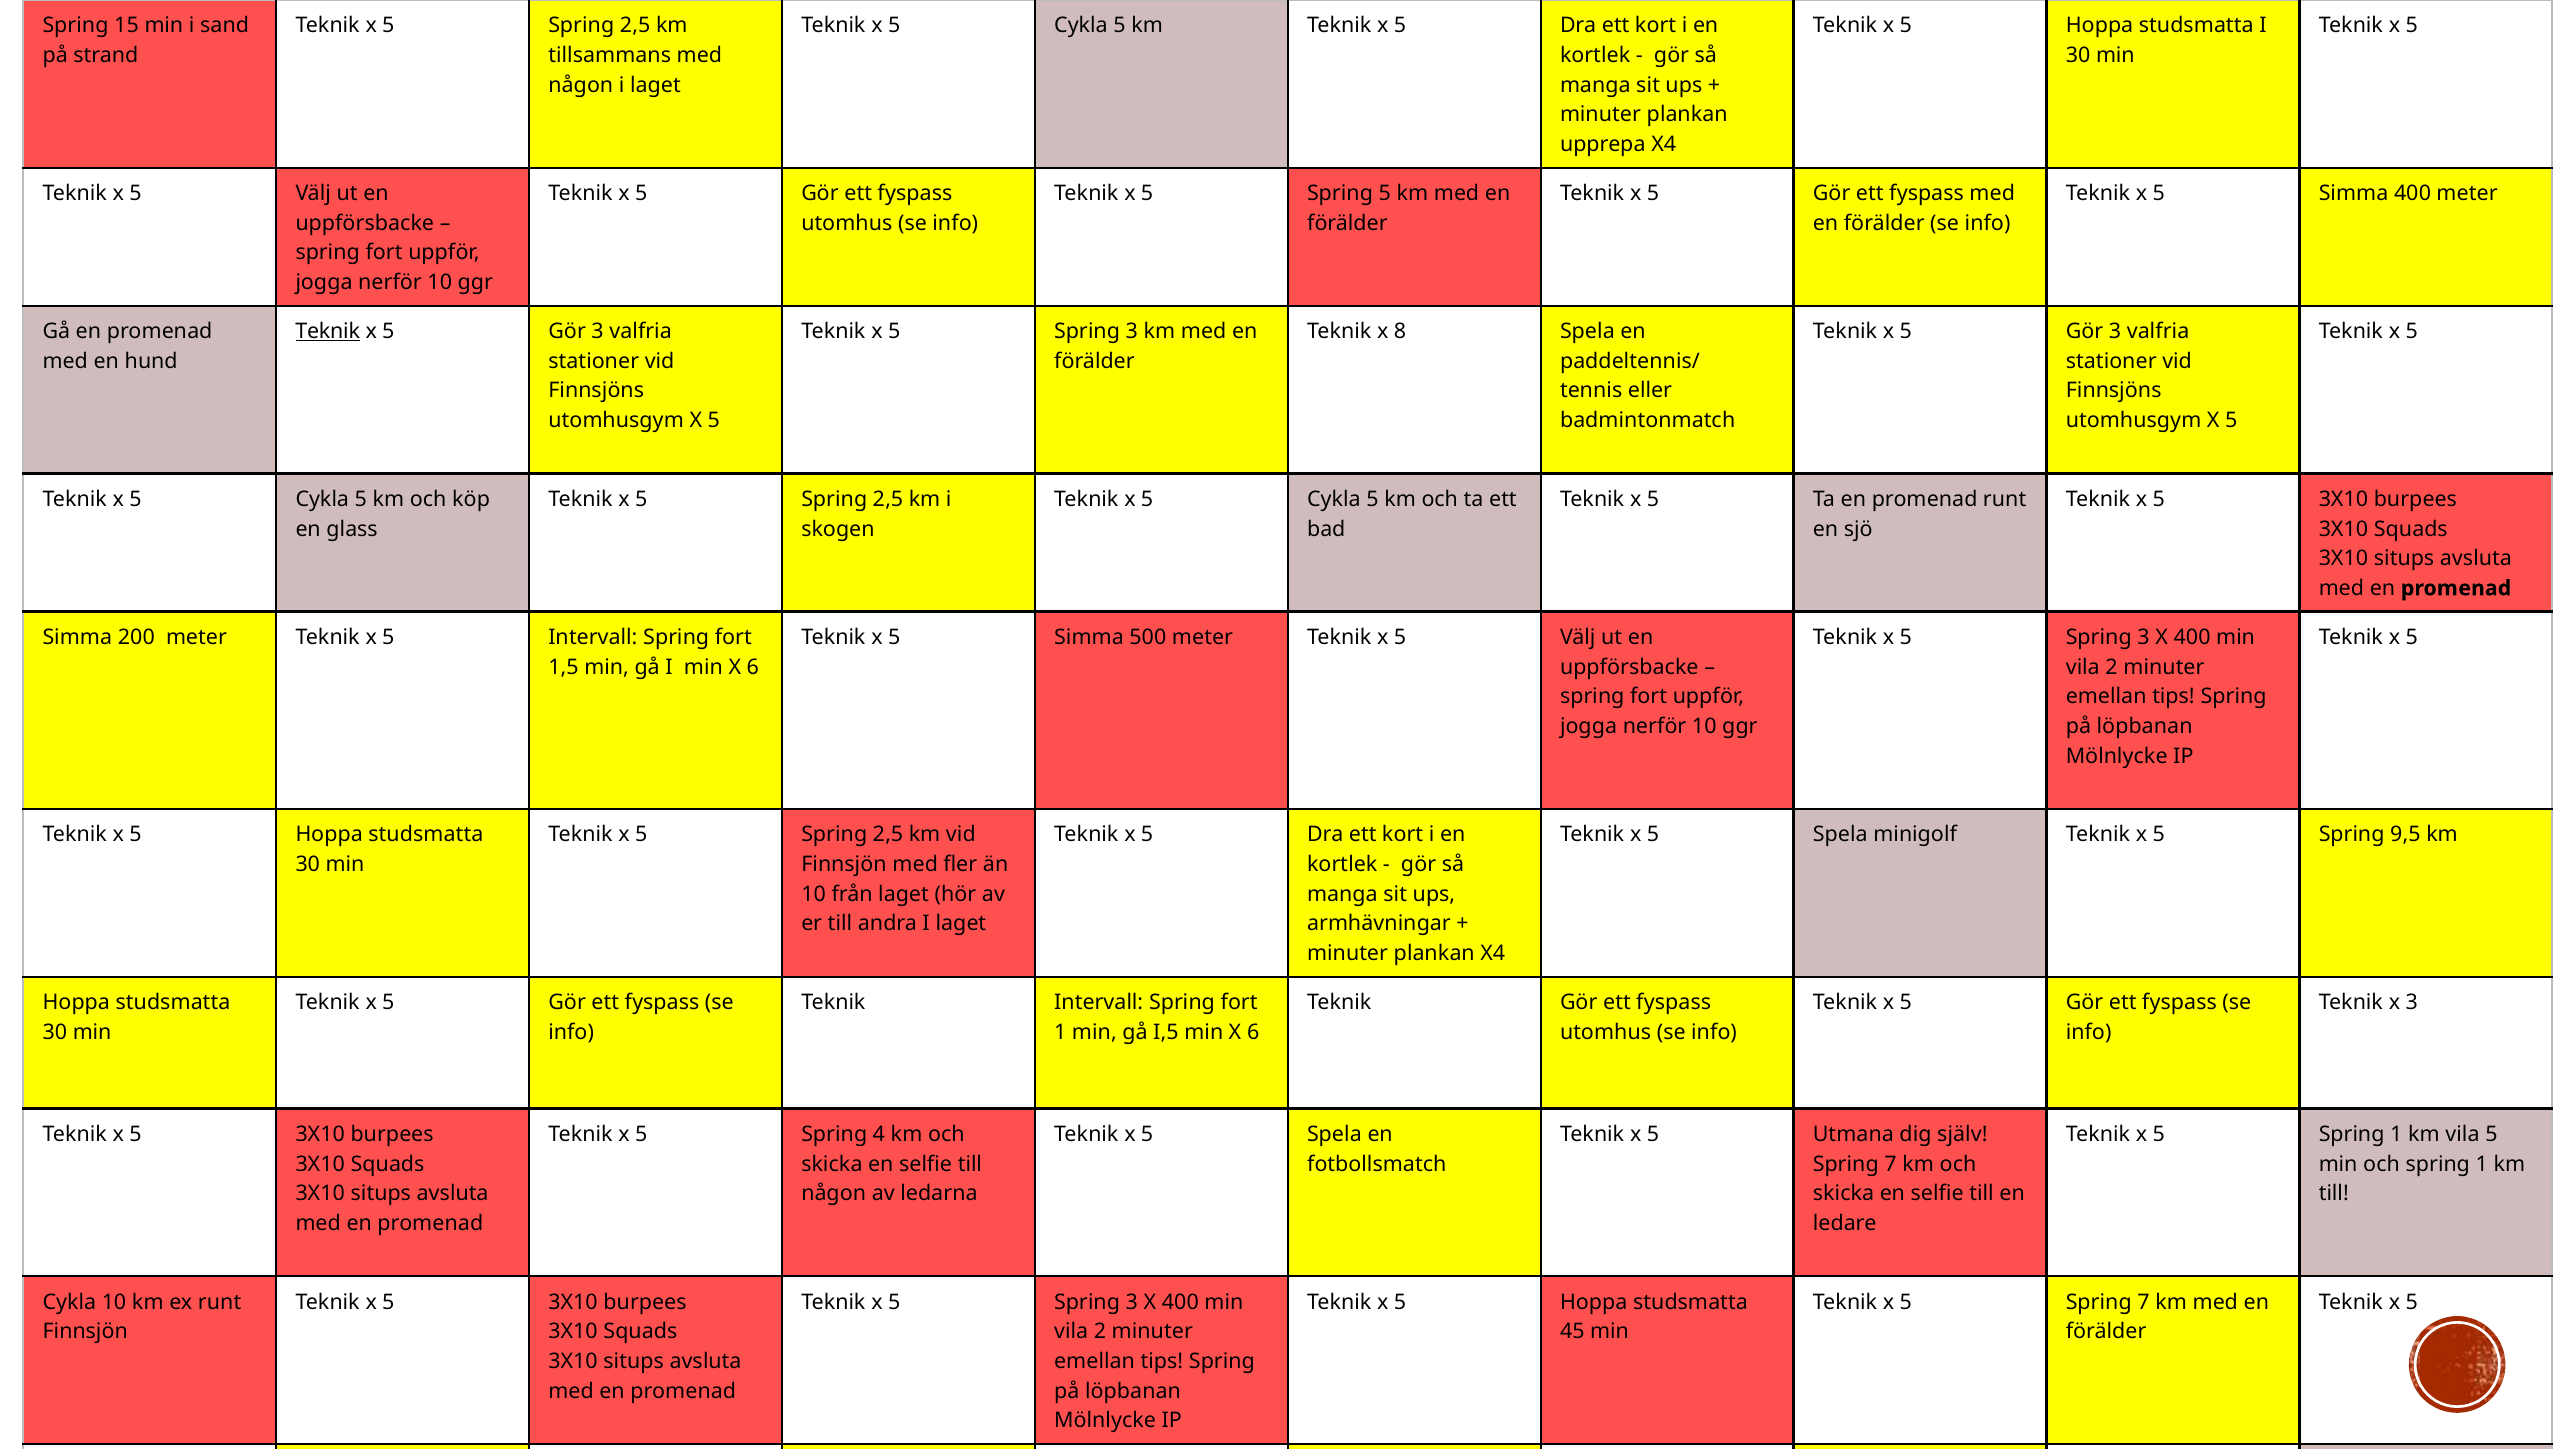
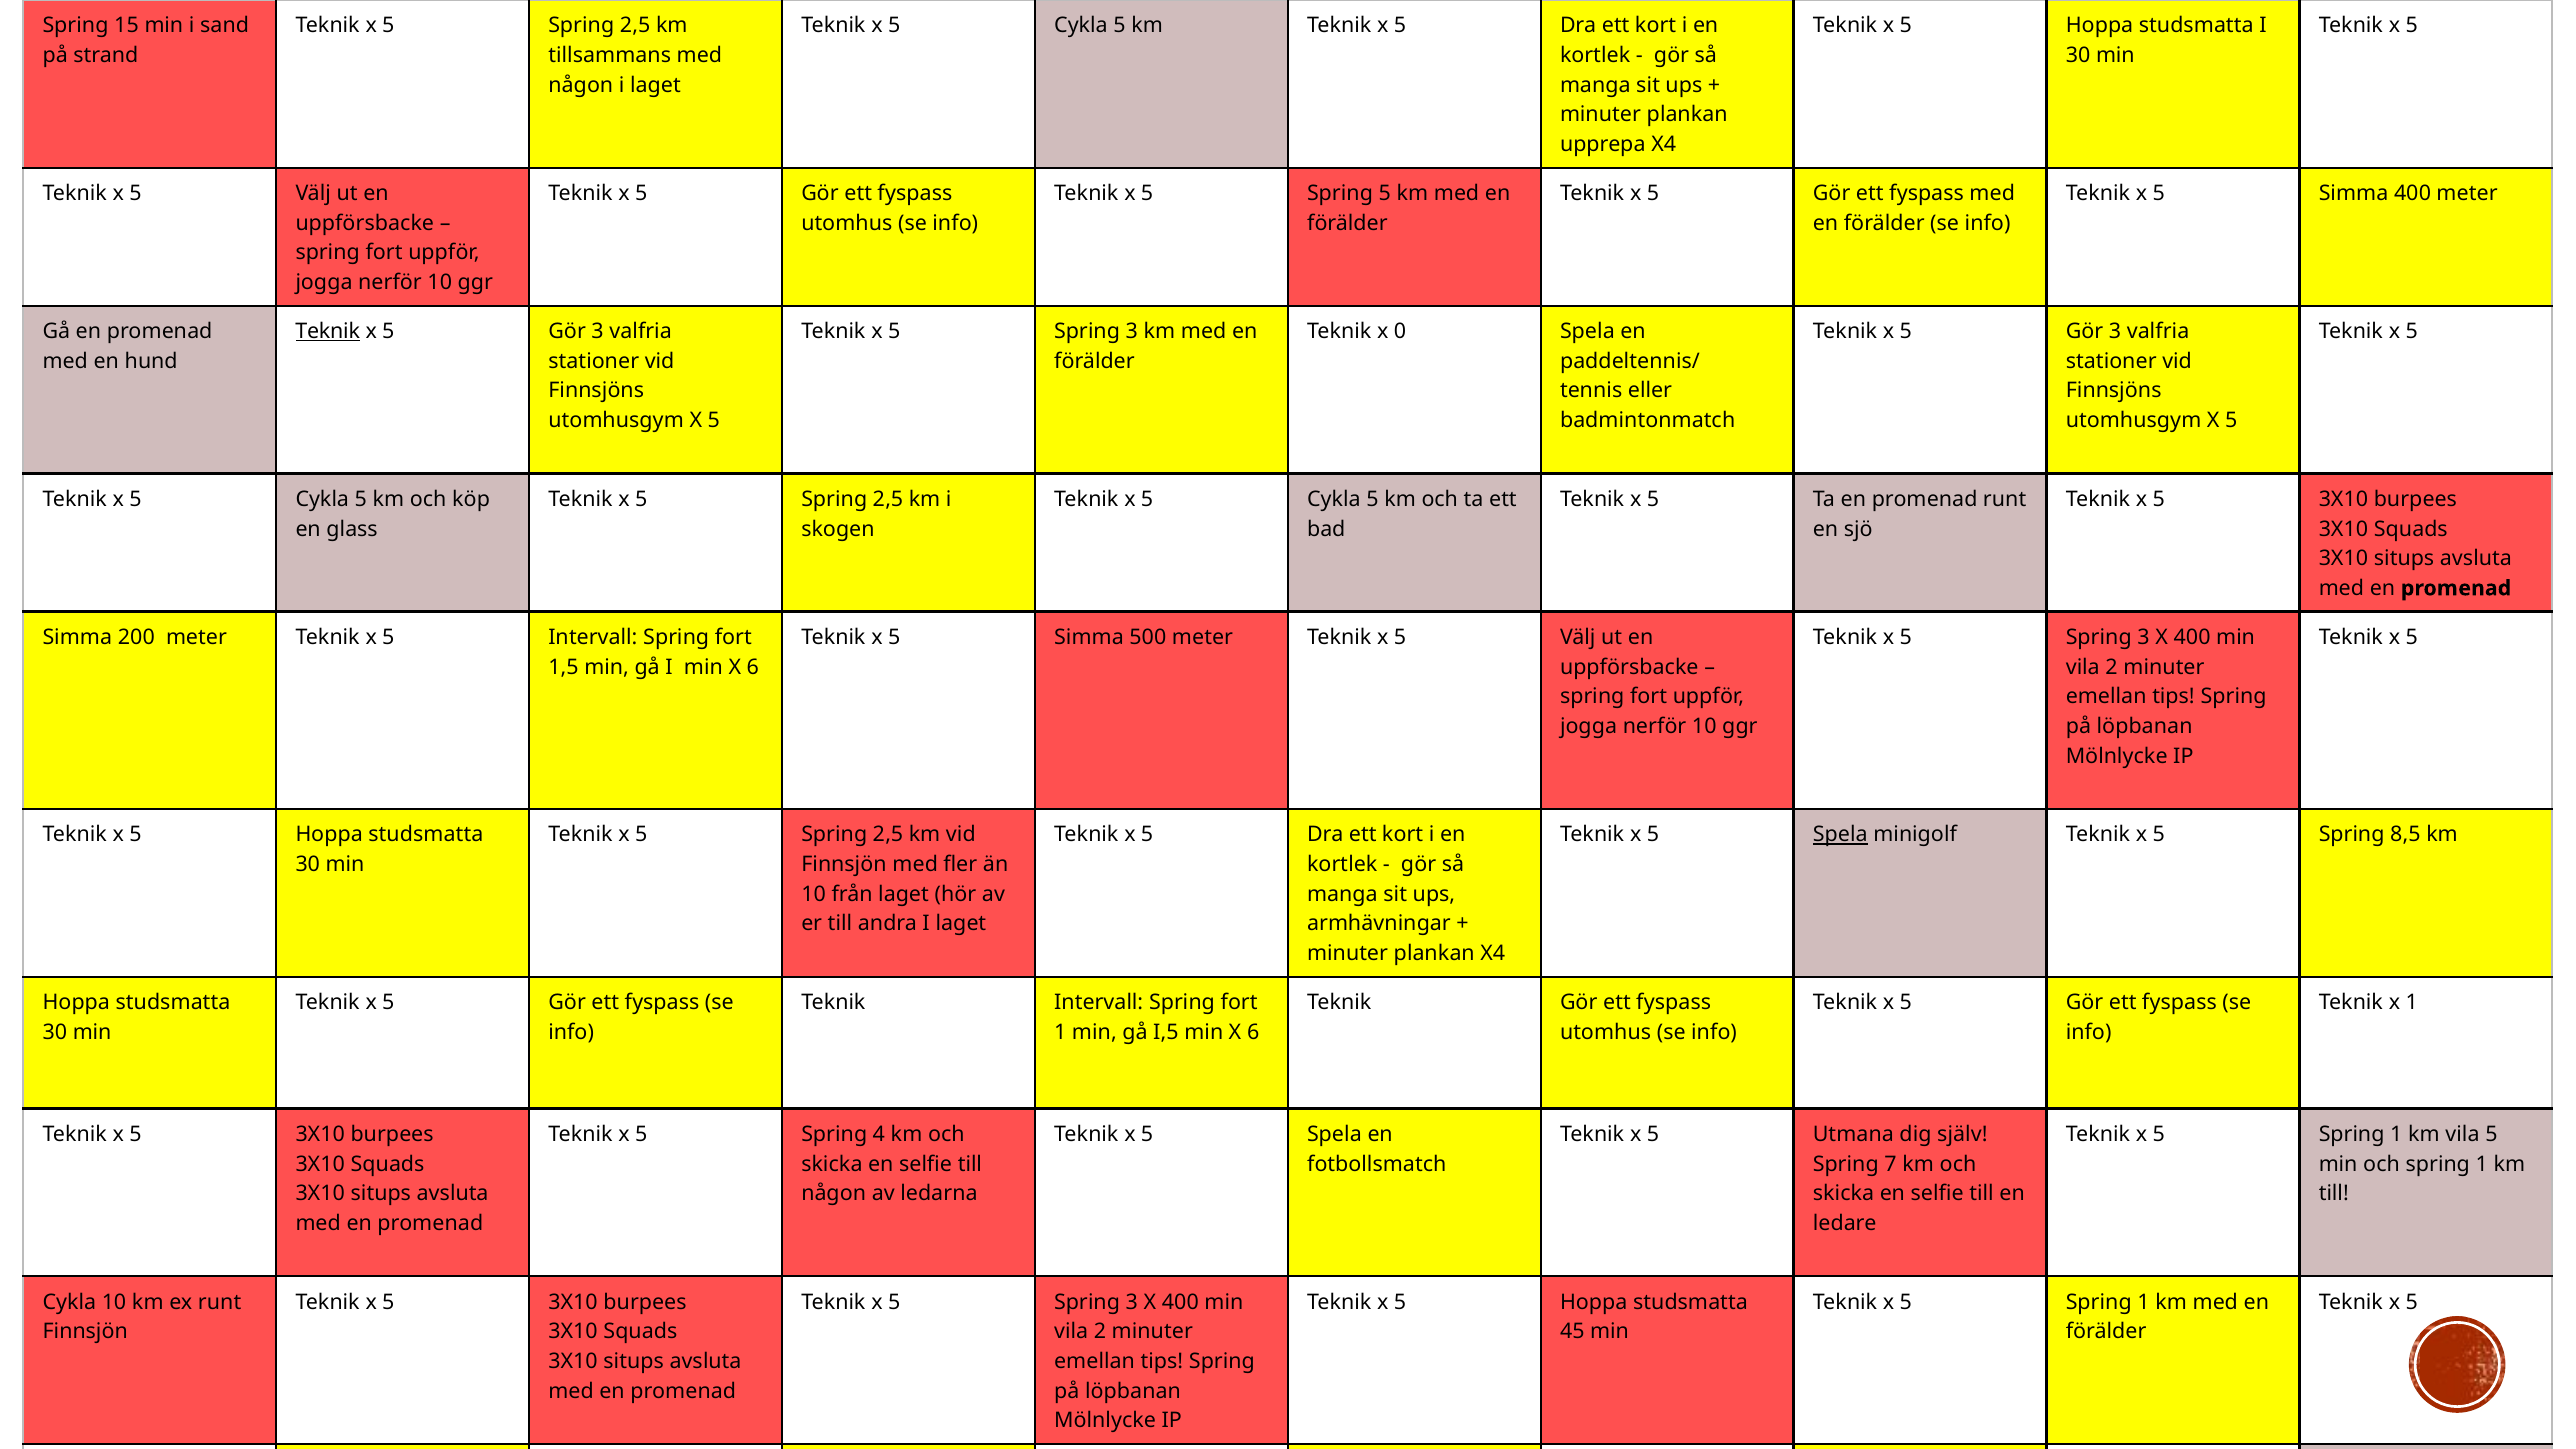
8: 8 -> 0
Spela at (1840, 835) underline: none -> present
9,5: 9,5 -> 8,5
x 3: 3 -> 1
7 at (2143, 1302): 7 -> 1
